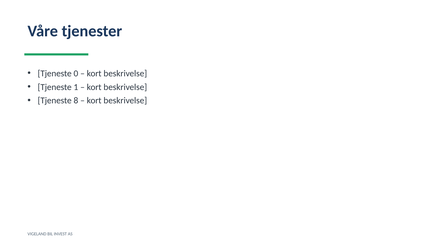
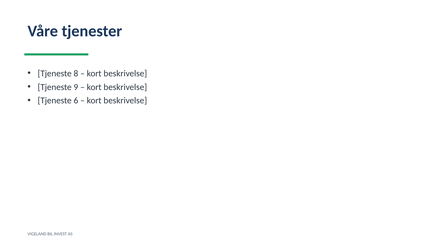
0: 0 -> 8
1: 1 -> 9
8: 8 -> 6
